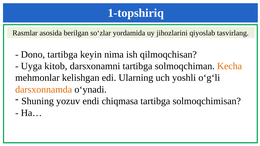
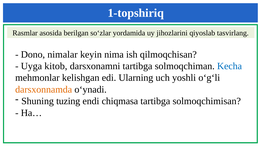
Dono tartibga: tartibga -> nimalar
Kecha colour: orange -> blue
yozuv: yozuv -> tuzing
